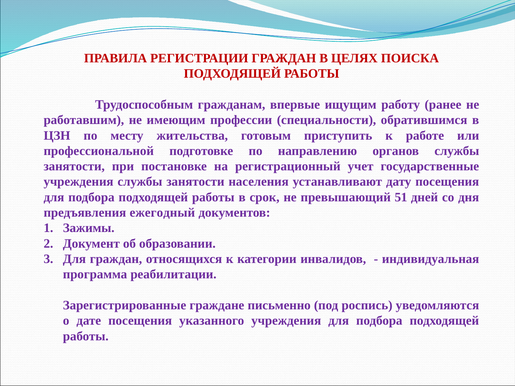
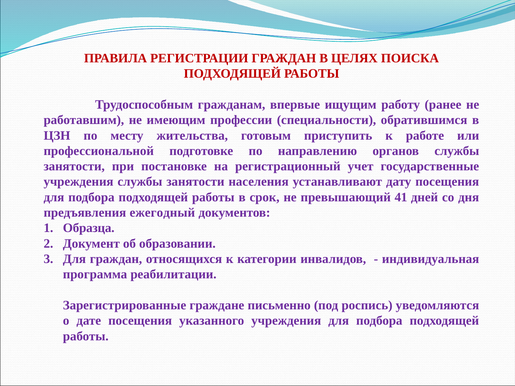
51: 51 -> 41
Зажимы: Зажимы -> Образца
